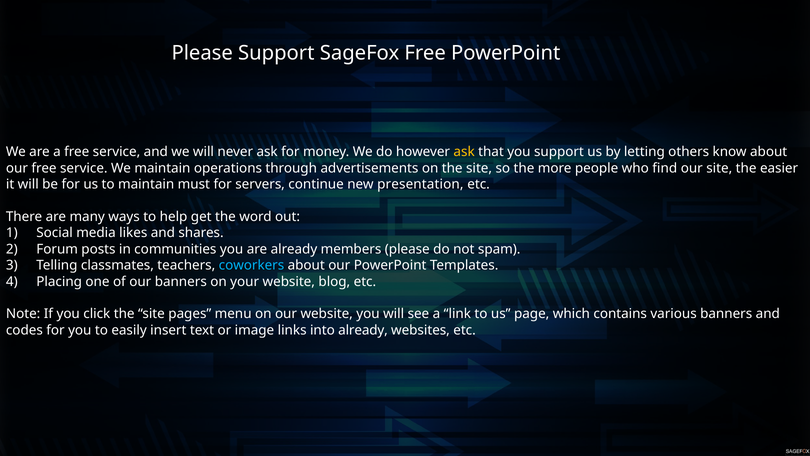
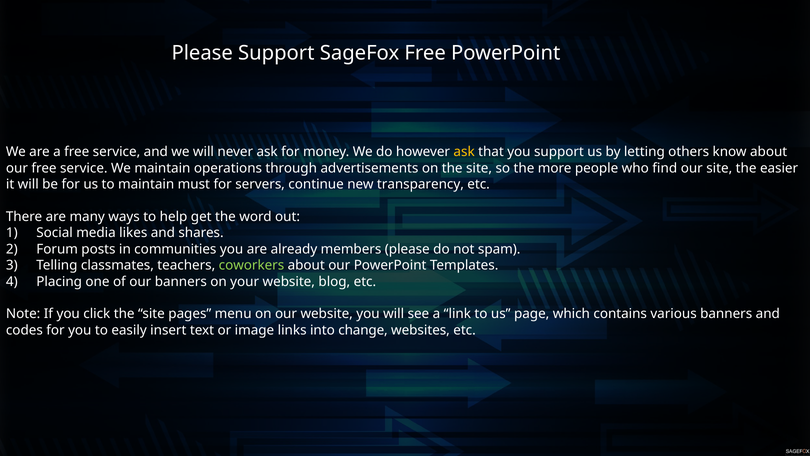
presentation: presentation -> transparency
coworkers colour: light blue -> light green
into already: already -> change
